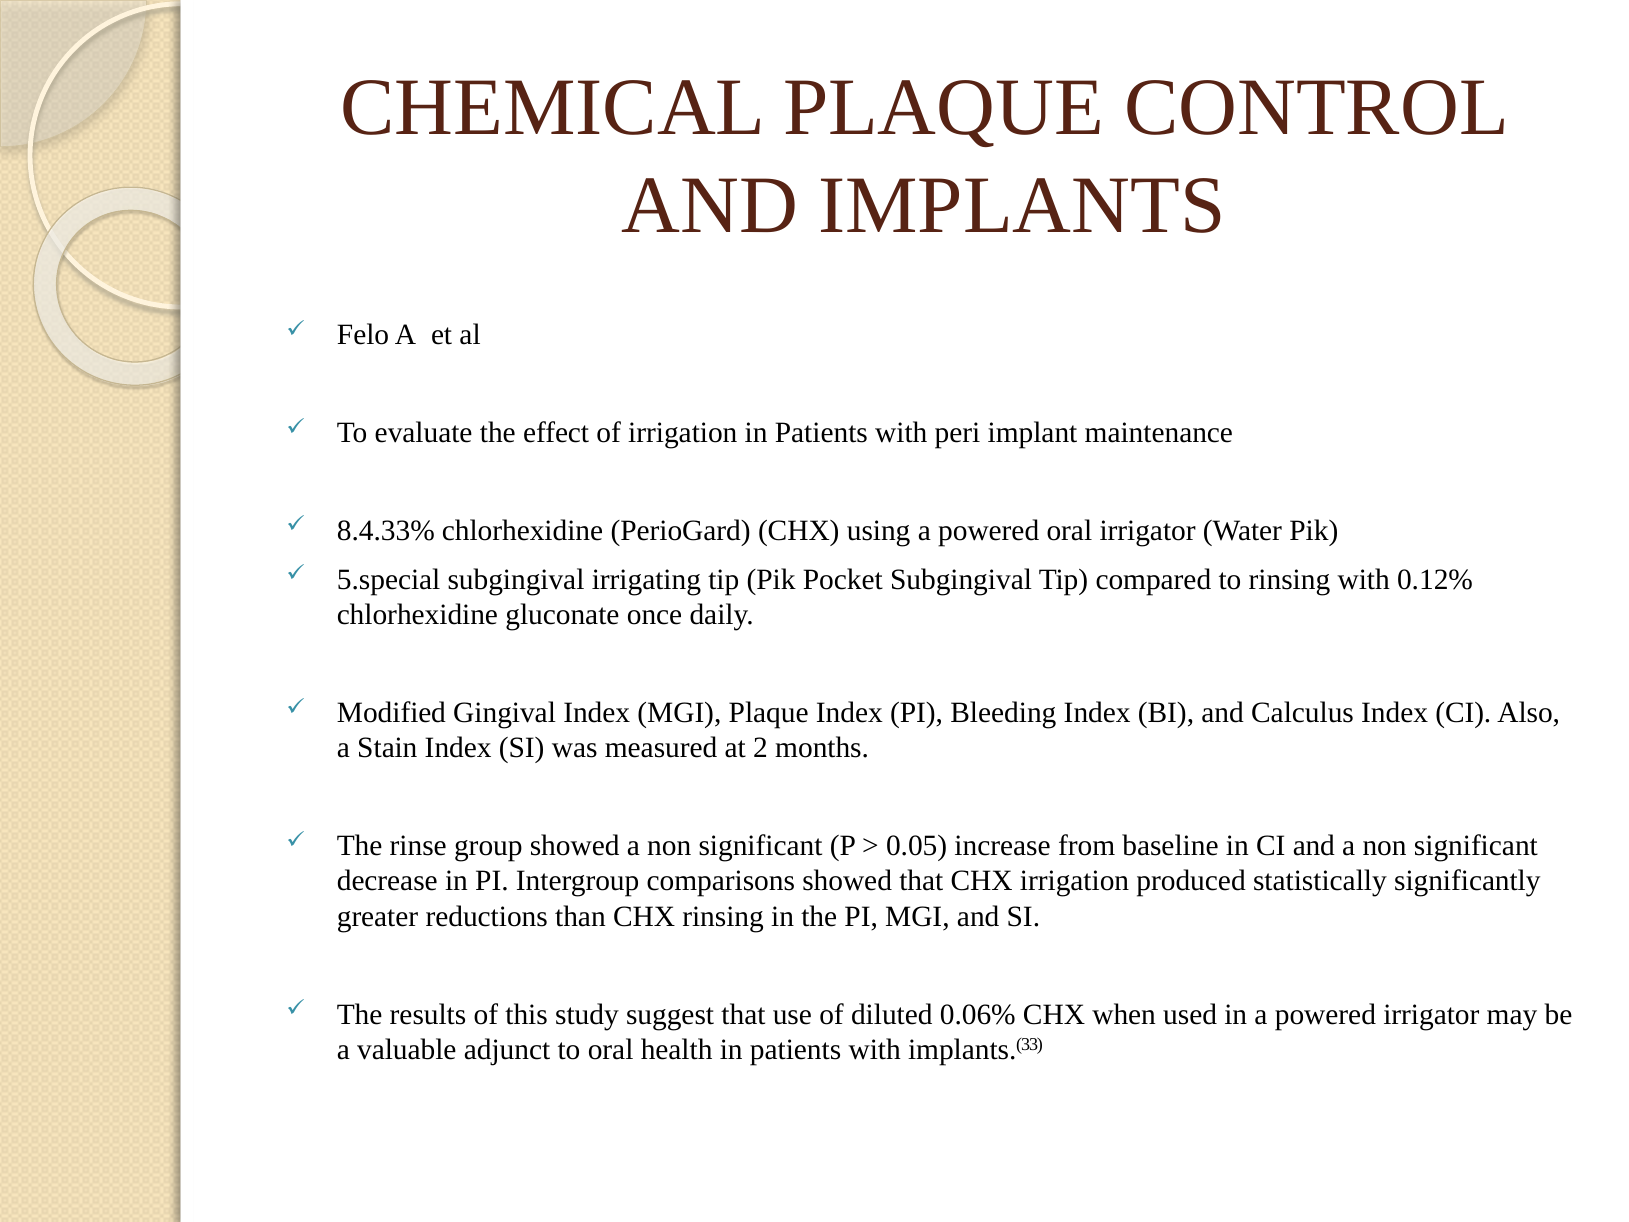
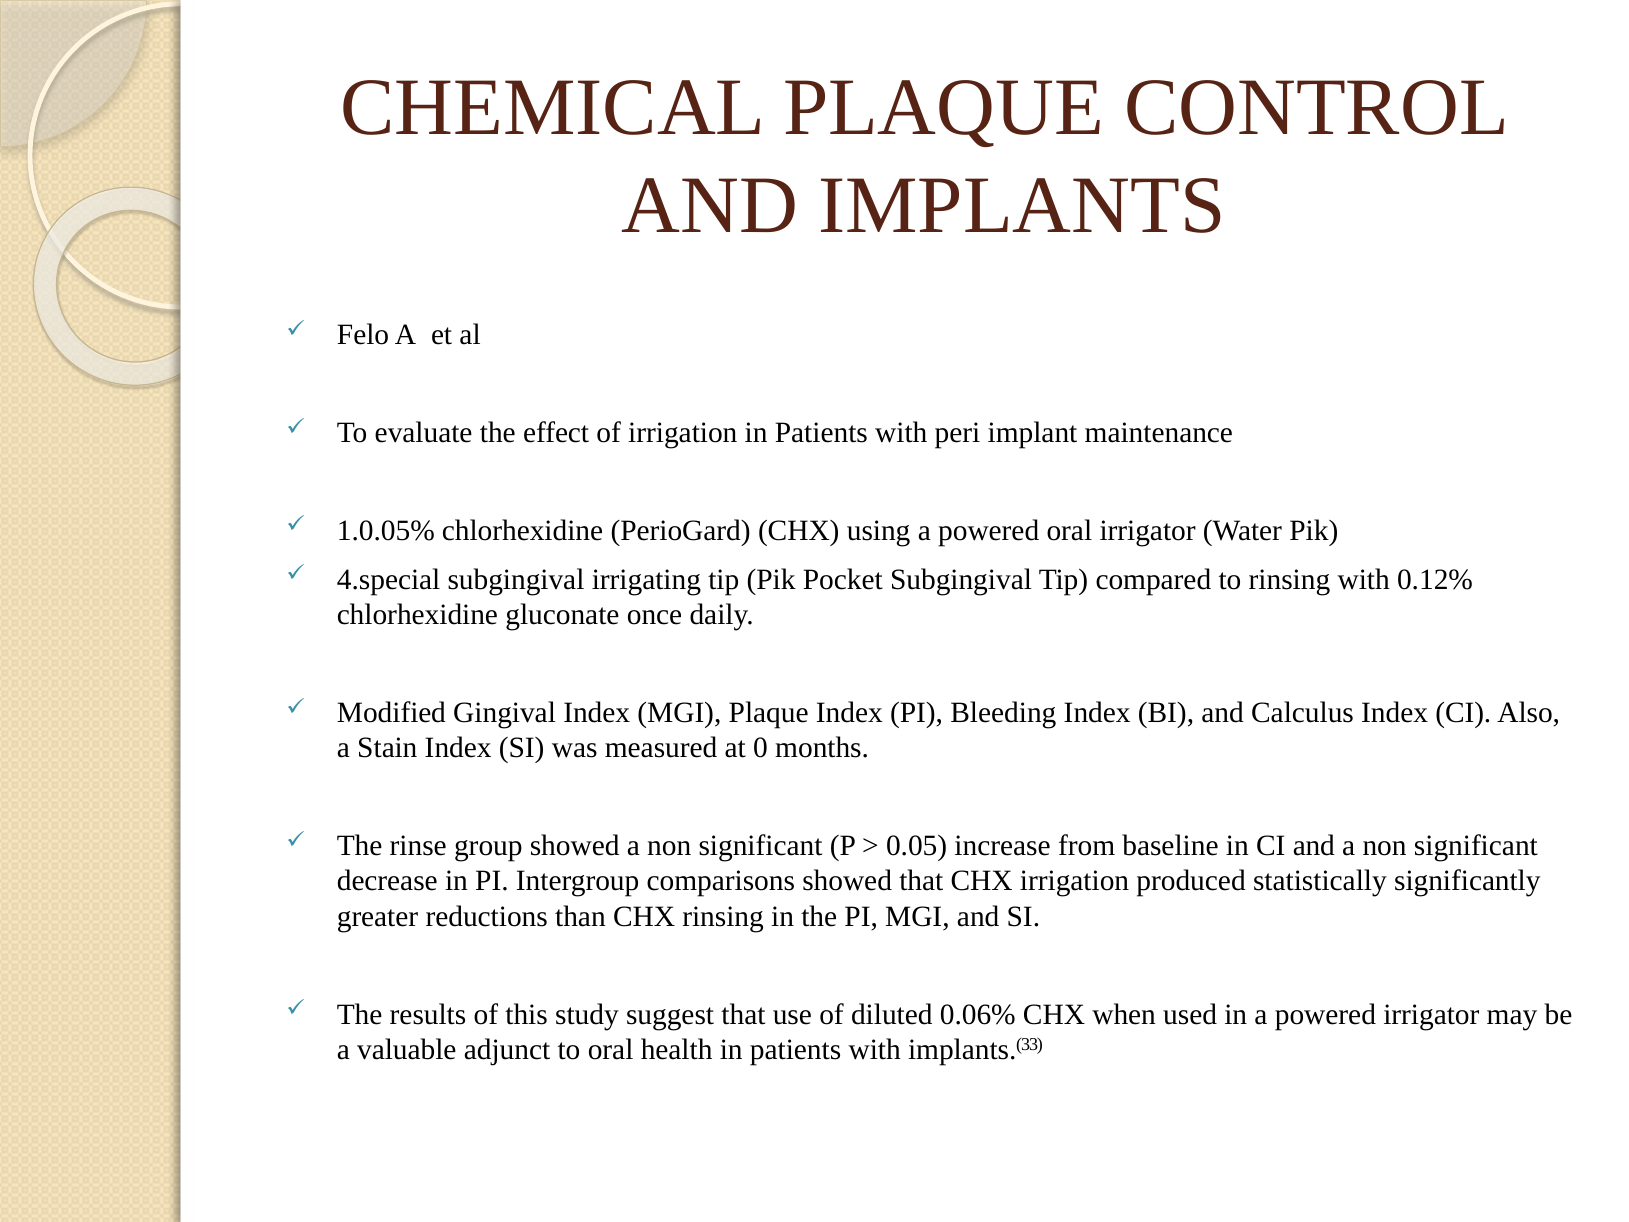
8.4.33%: 8.4.33% -> 1.0.05%
5.special: 5.special -> 4.special
2: 2 -> 0
